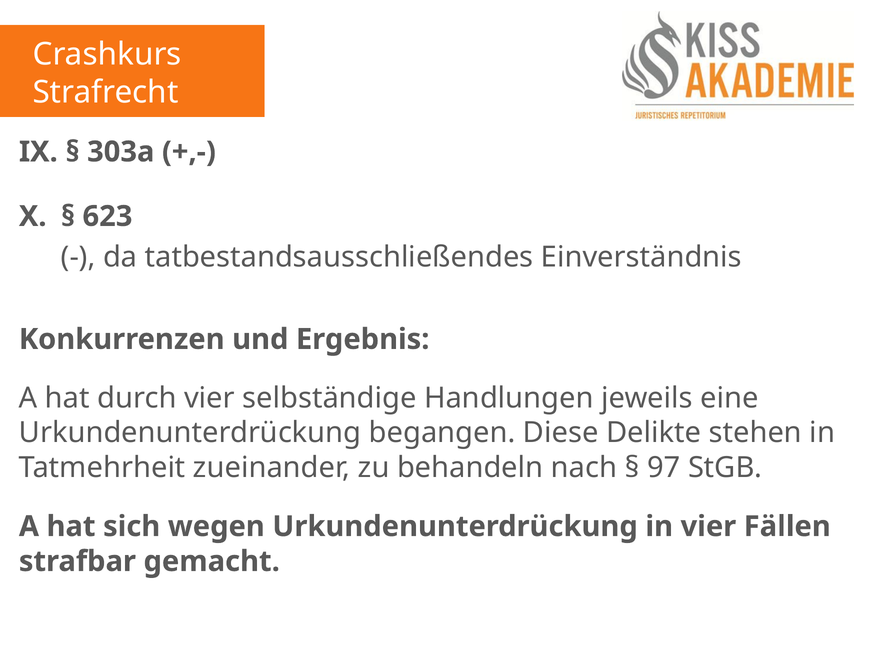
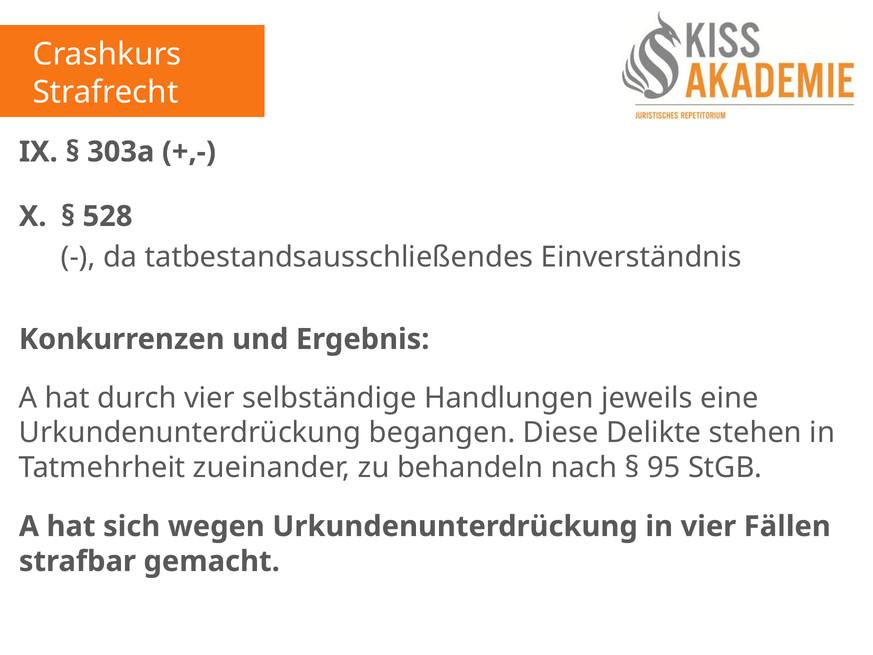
623: 623 -> 528
97: 97 -> 95
